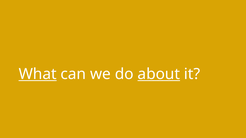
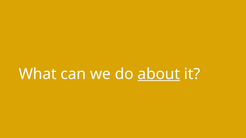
What underline: present -> none
